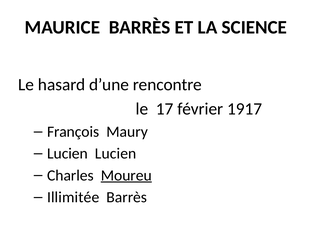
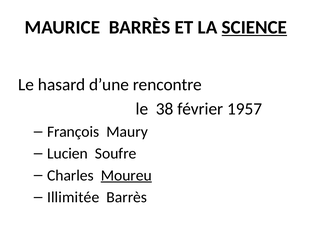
SCIENCE underline: none -> present
17: 17 -> 38
1917: 1917 -> 1957
Lucien Lucien: Lucien -> Soufre
